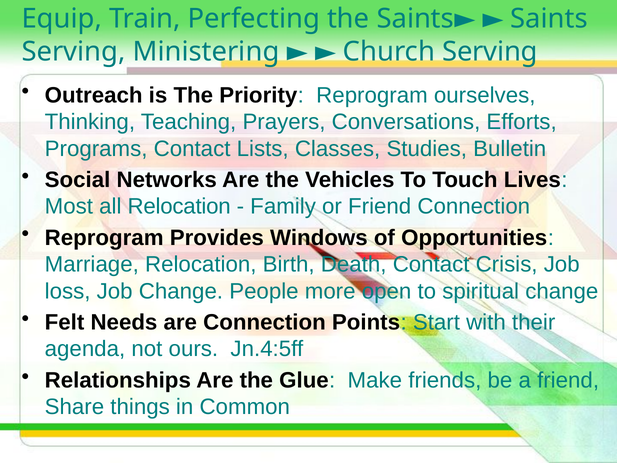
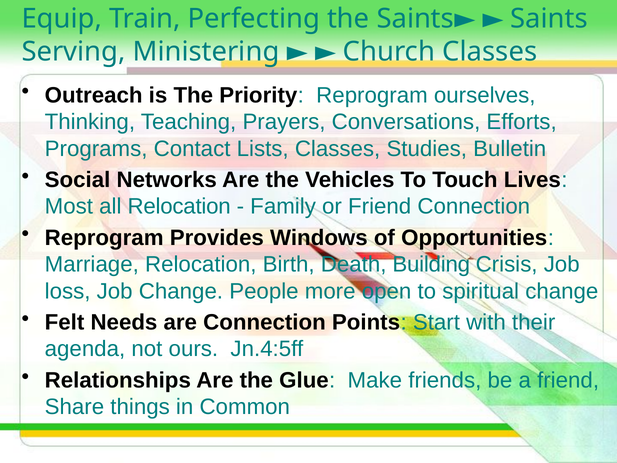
Church Serving: Serving -> Classes
Death Contact: Contact -> Building
